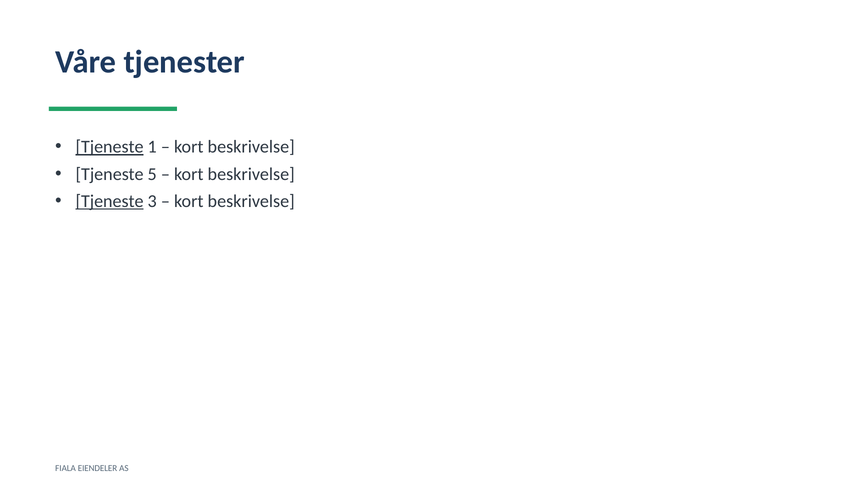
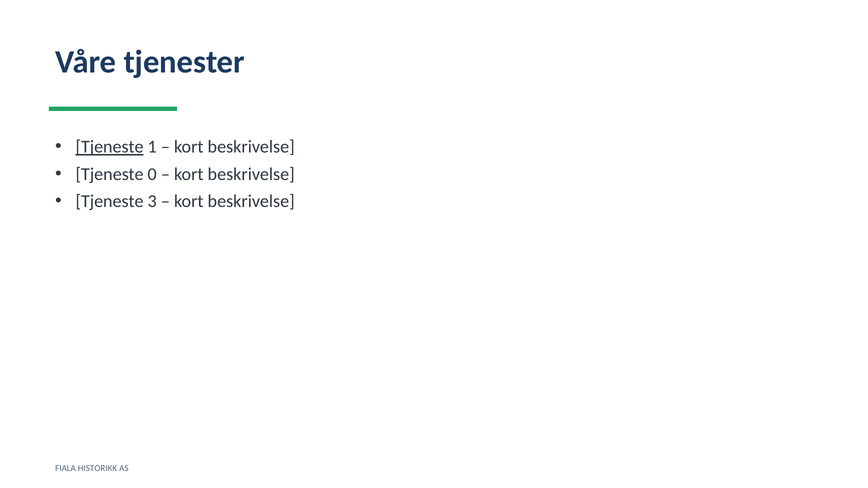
5: 5 -> 0
Tjeneste at (110, 201) underline: present -> none
EIENDELER: EIENDELER -> HISTORIKK
